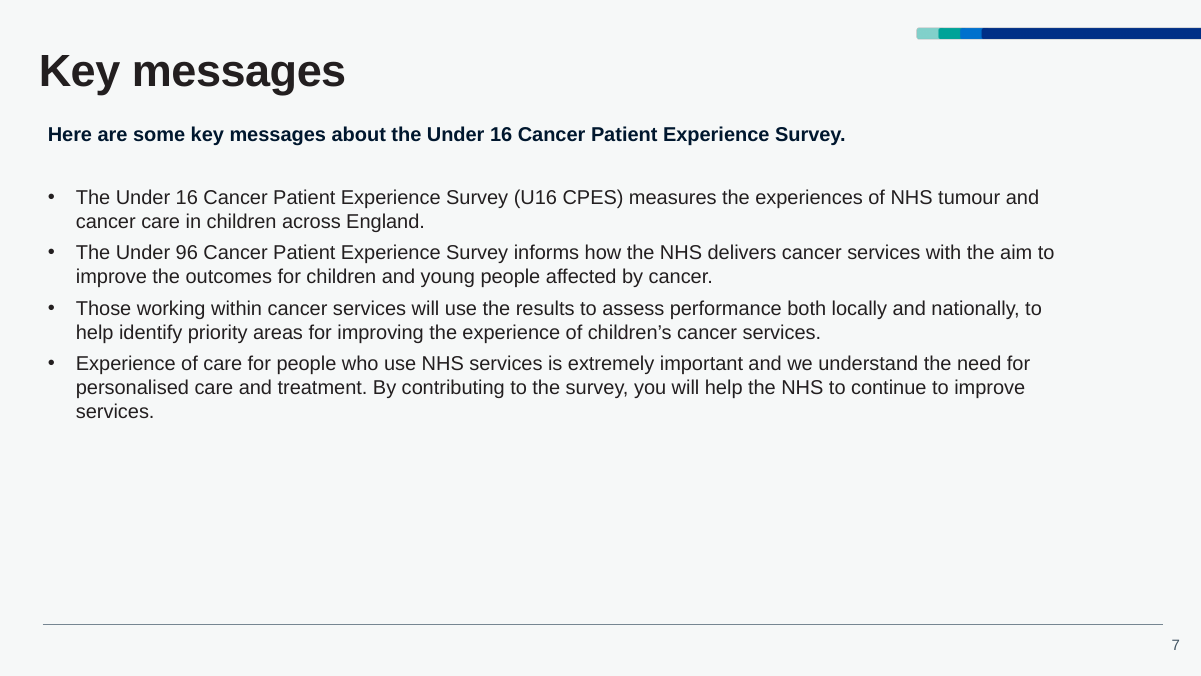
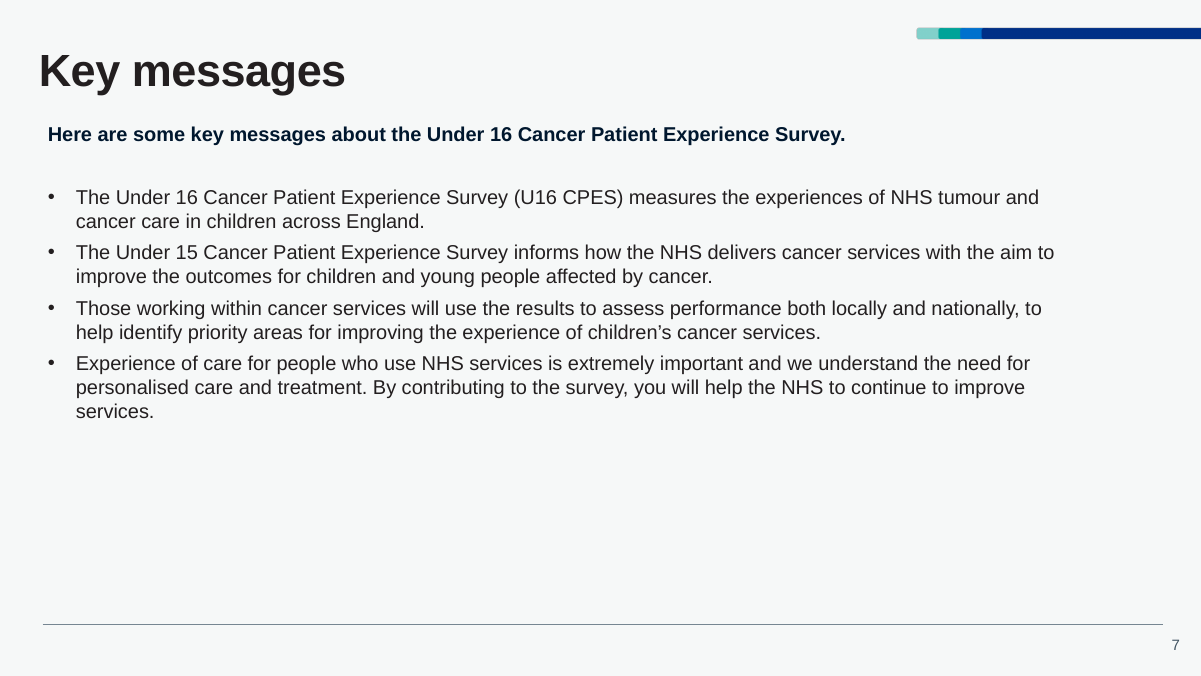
96: 96 -> 15
